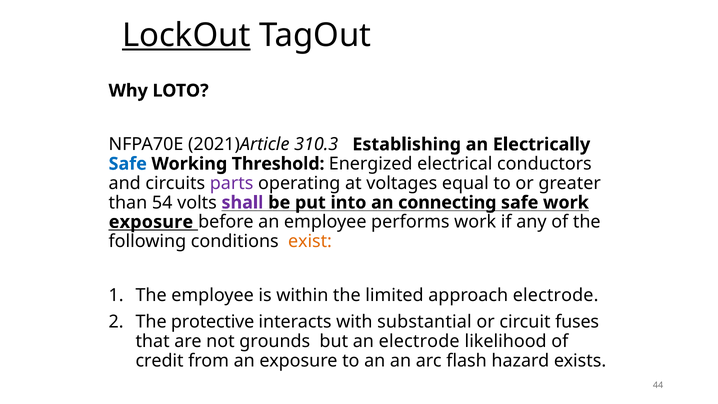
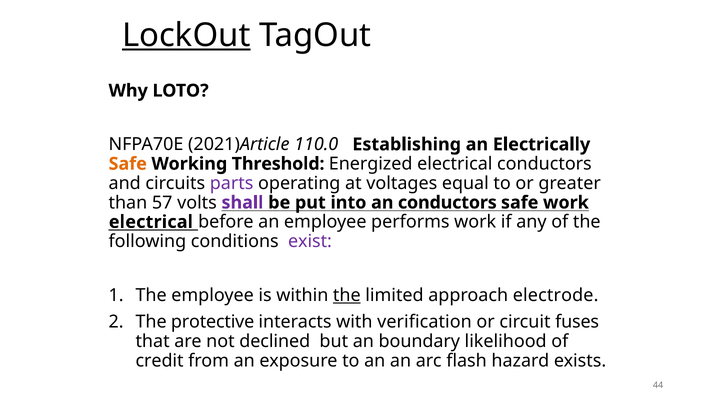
310.3: 310.3 -> 110.0
Safe at (128, 164) colour: blue -> orange
54: 54 -> 57
an connecting: connecting -> conductors
exposure at (151, 222): exposure -> electrical
exist colour: orange -> purple
the at (347, 295) underline: none -> present
substantial: substantial -> verification
grounds: grounds -> declined
an electrode: electrode -> boundary
